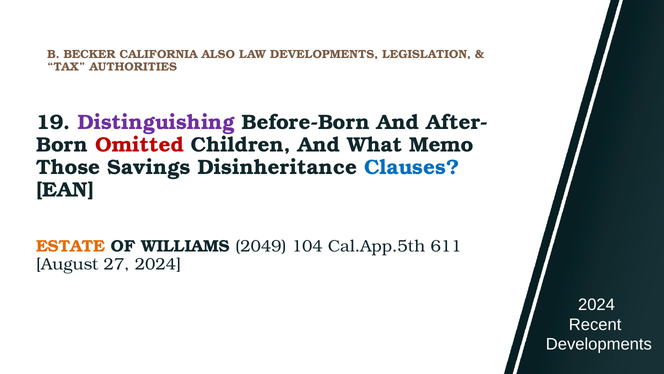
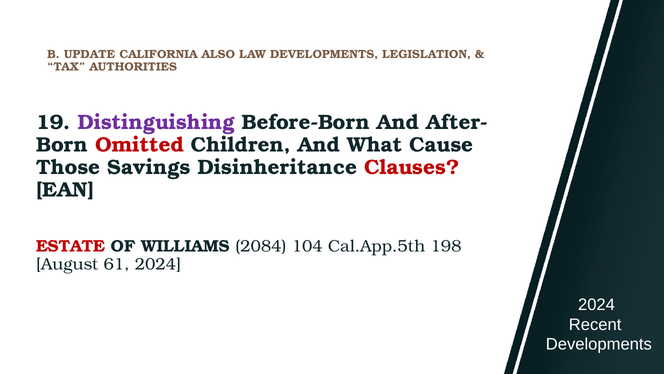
BECKER: BECKER -> UPDATE
Memo: Memo -> Cause
Clauses colour: blue -> red
ESTATE colour: orange -> red
2049: 2049 -> 2084
611: 611 -> 198
27: 27 -> 61
